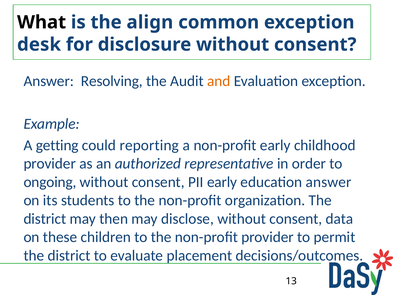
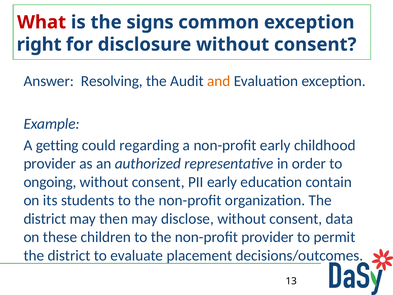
What colour: black -> red
align: align -> signs
desk: desk -> right
reporting: reporting -> regarding
education answer: answer -> contain
